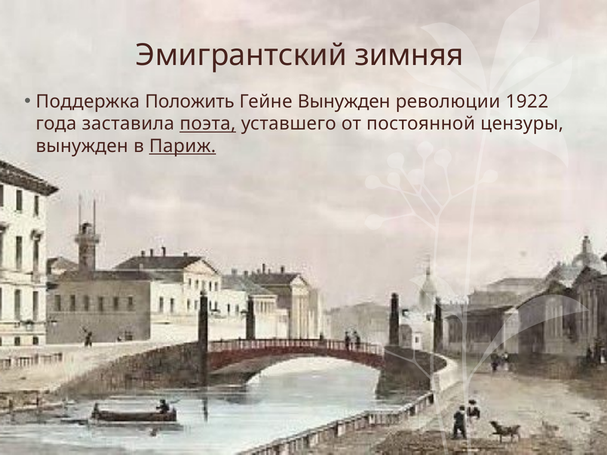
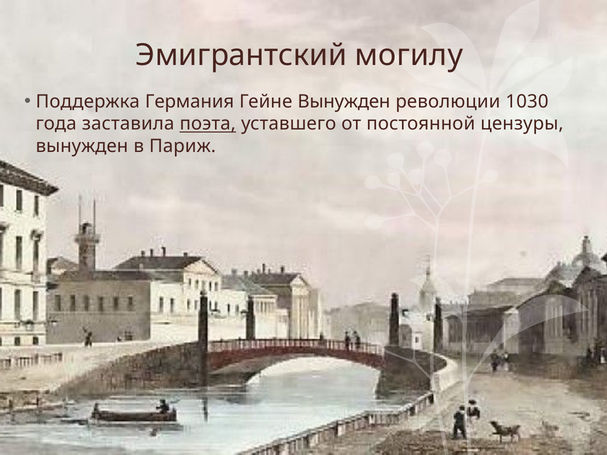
зимняя: зимняя -> могилу
Положить: Положить -> Германия
1922: 1922 -> 1030
Париж underline: present -> none
